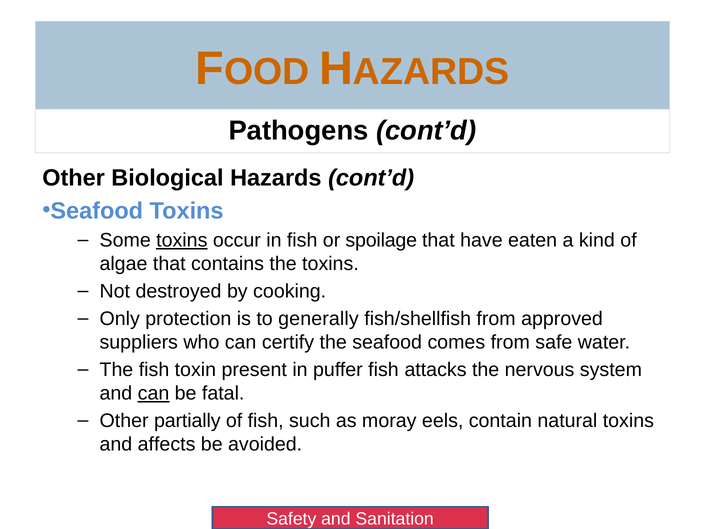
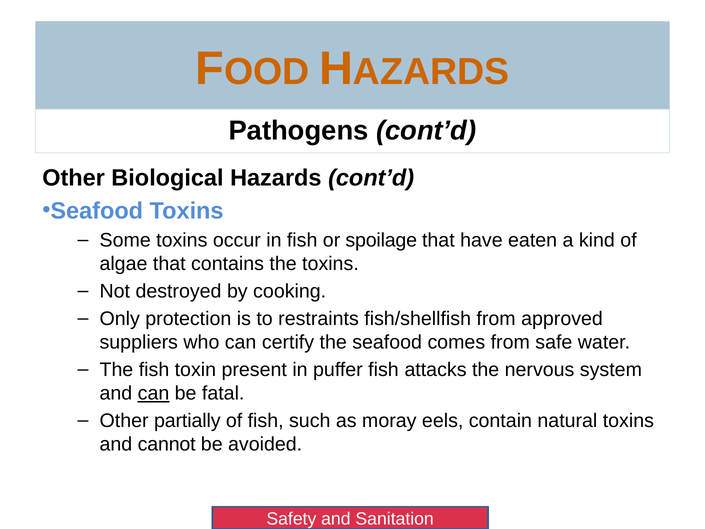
toxins at (182, 240) underline: present -> none
generally: generally -> restraints
affects: affects -> cannot
